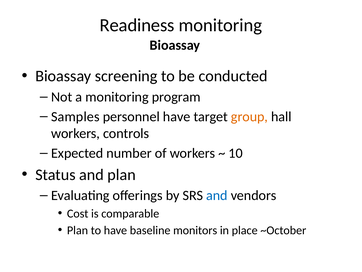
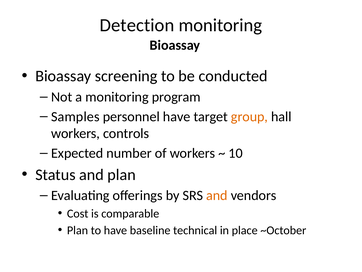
Readiness: Readiness -> Detection
and at (217, 195) colour: blue -> orange
monitors: monitors -> technical
